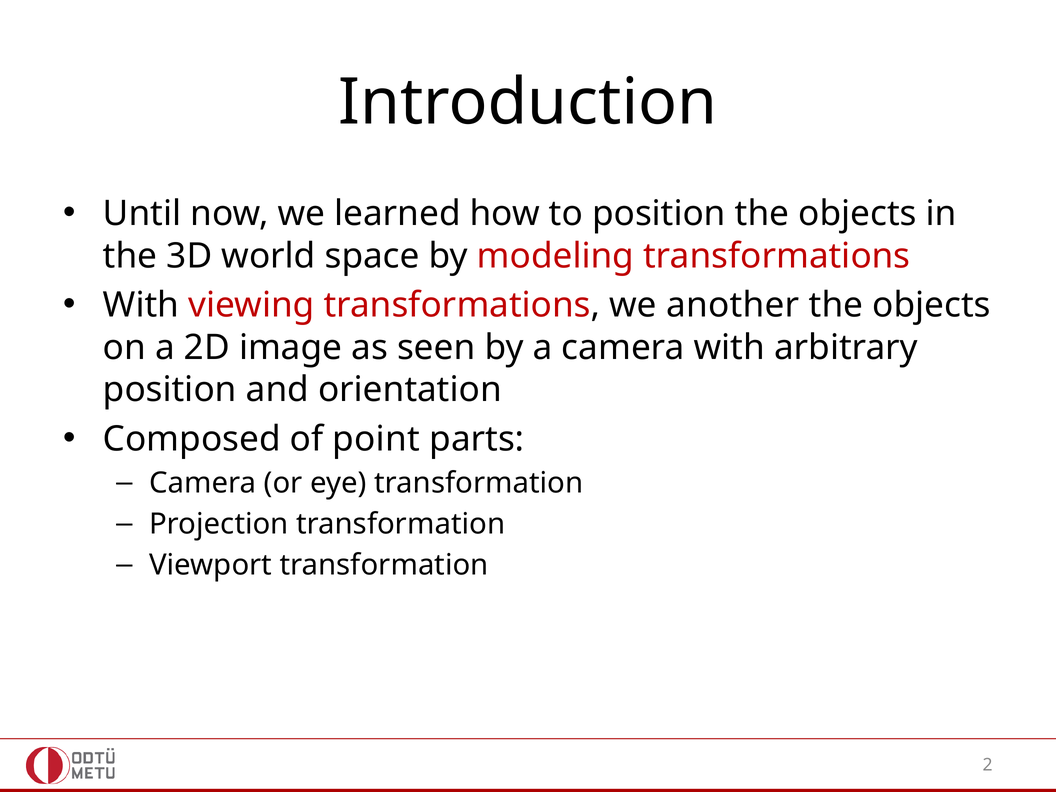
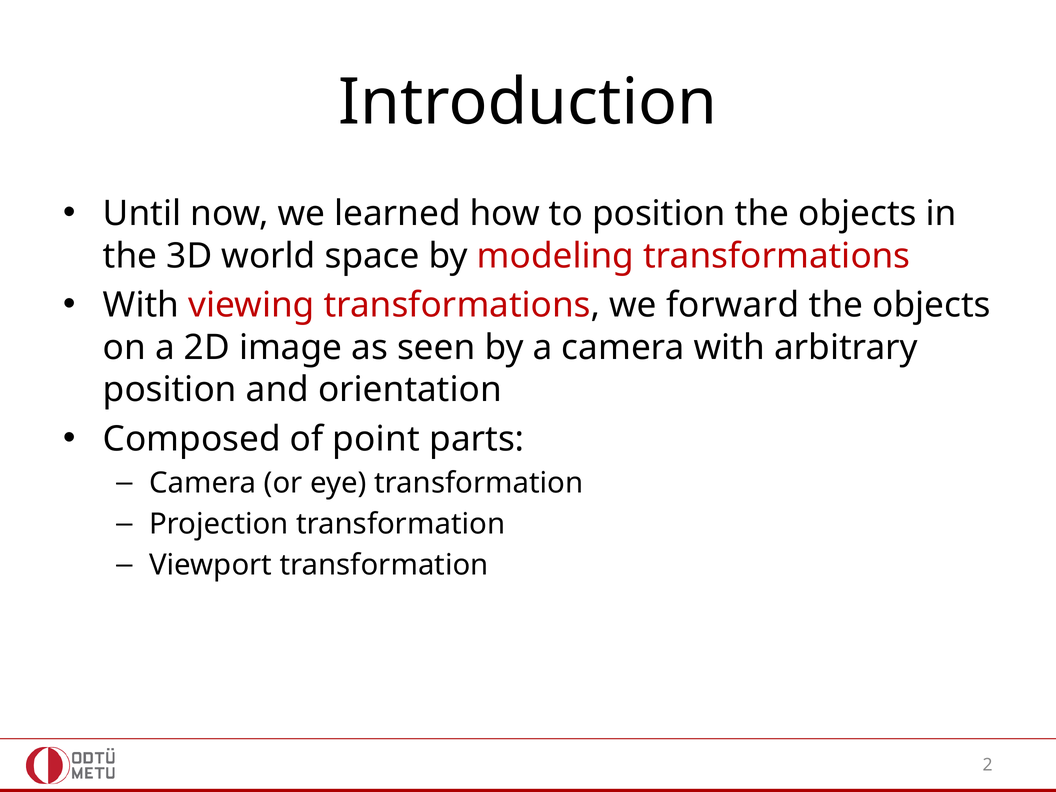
another: another -> forward
